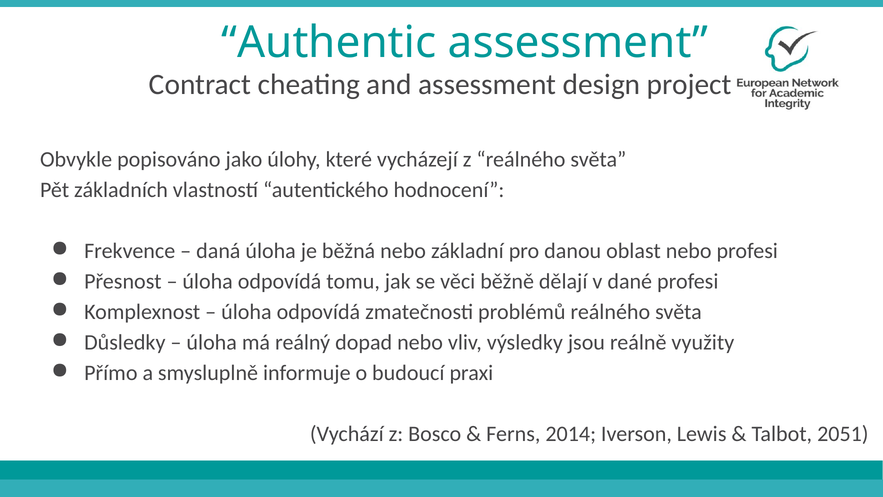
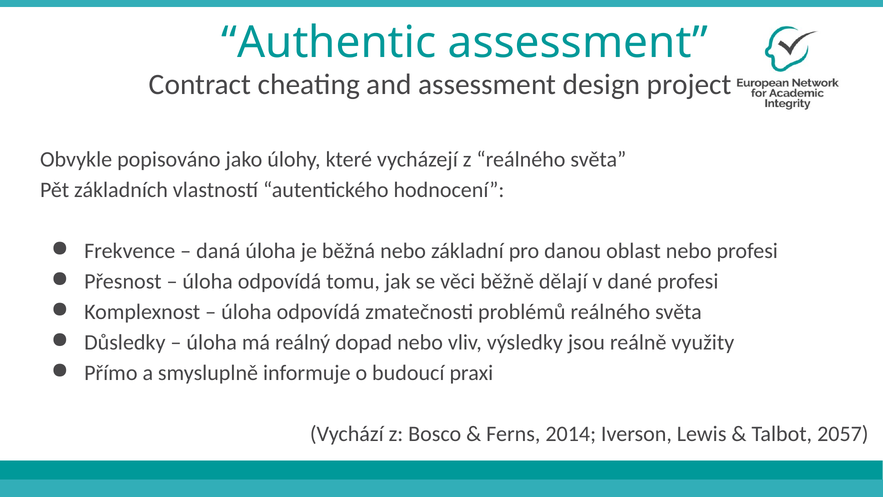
2051: 2051 -> 2057
